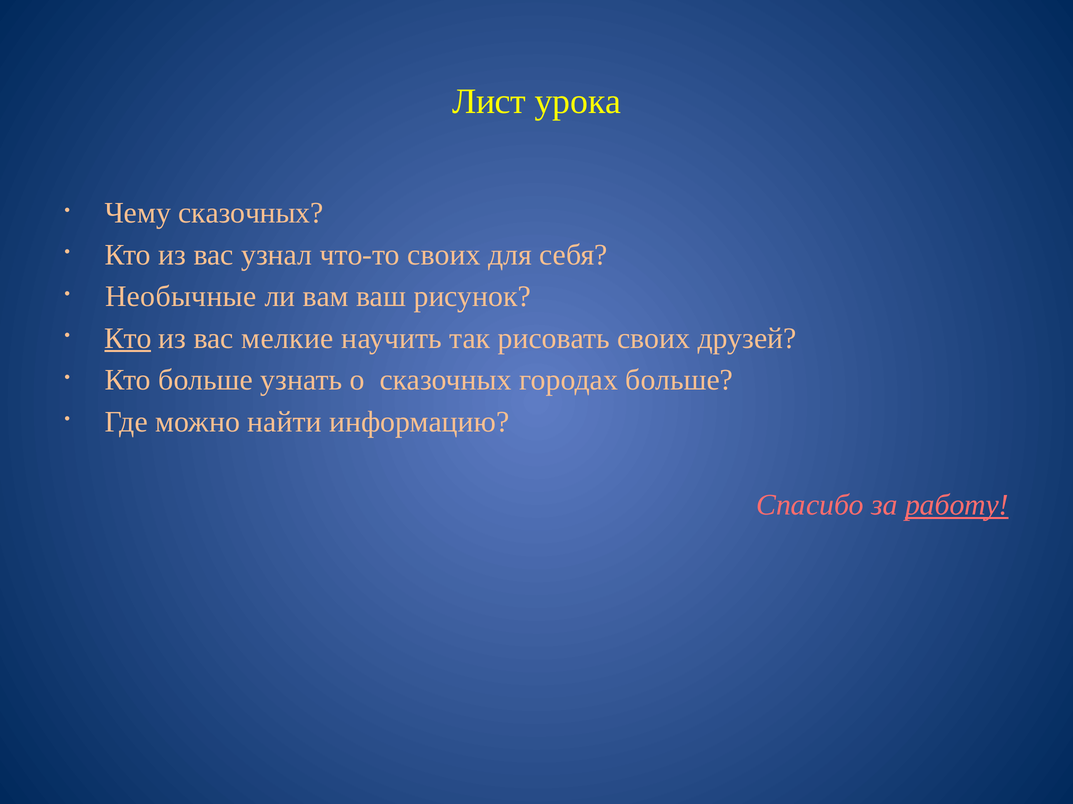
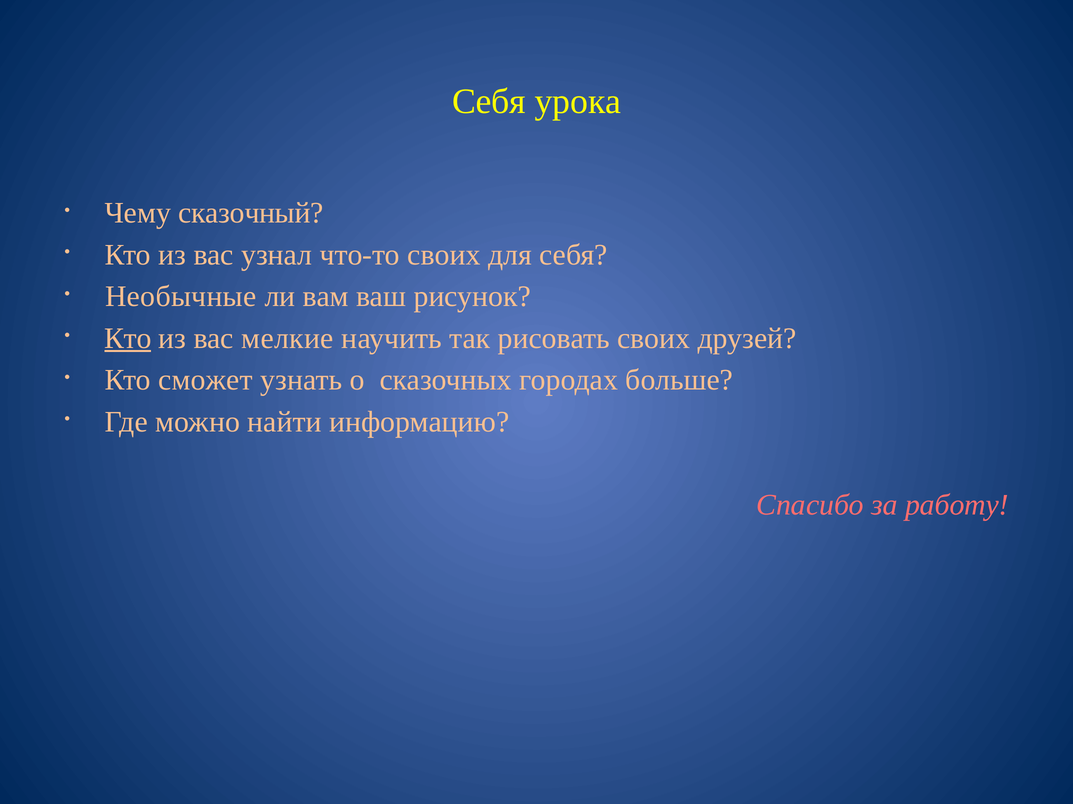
Лист at (489, 102): Лист -> Себя
Чему сказочных: сказочных -> сказочный
Кто больше: больше -> сможет
работу underline: present -> none
